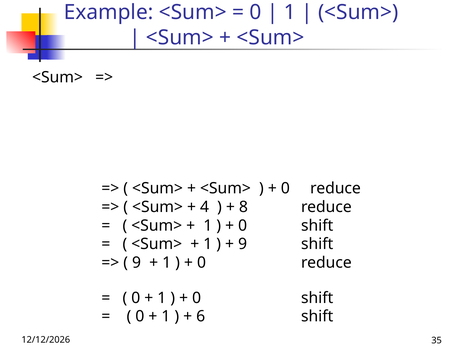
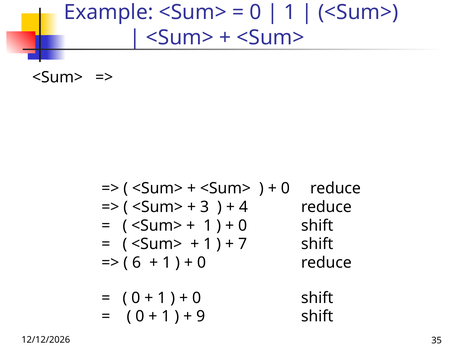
4: 4 -> 3
8: 8 -> 4
9 at (243, 244): 9 -> 7
9 at (137, 262): 9 -> 6
6: 6 -> 9
